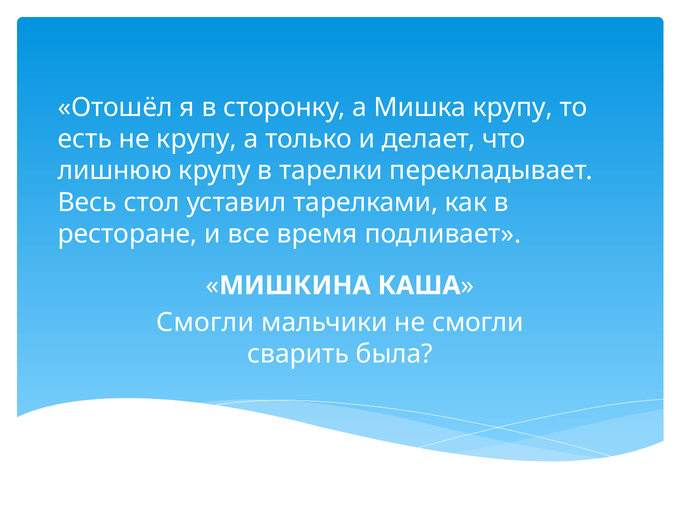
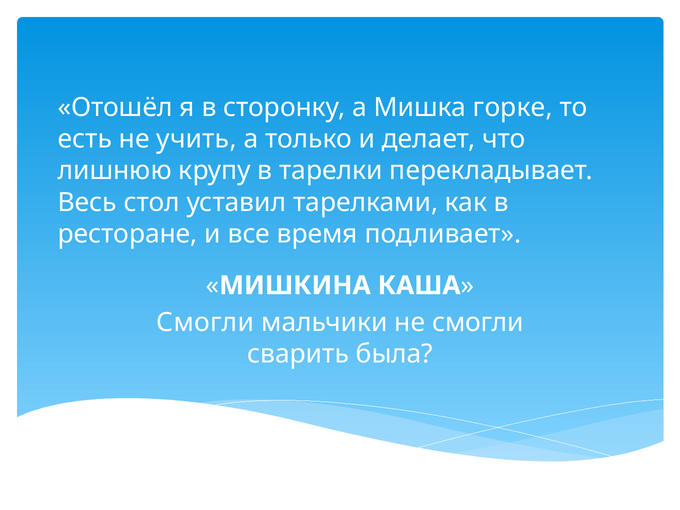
Мишка крупу: крупу -> горке
не крупу: крупу -> учить
